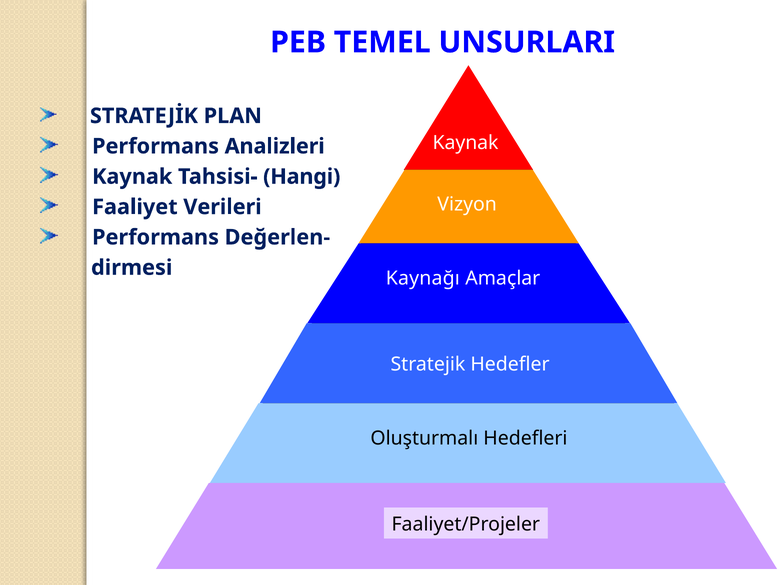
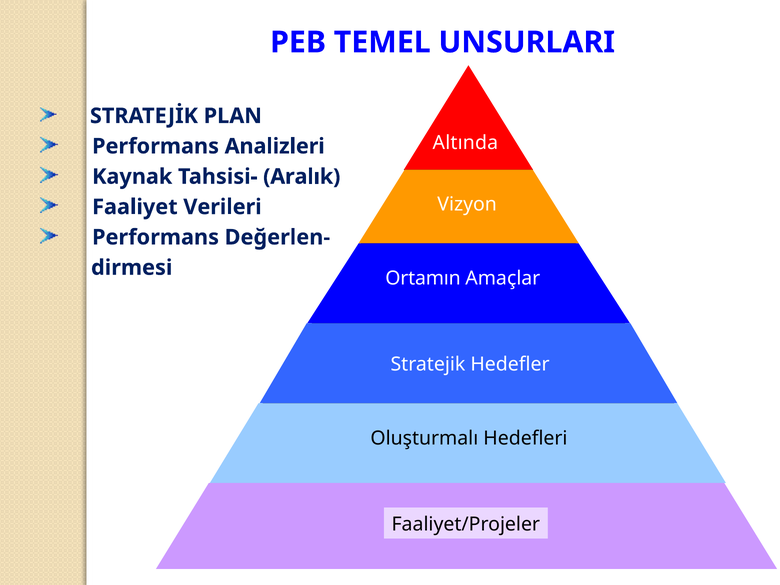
Kaynak at (466, 143): Kaynak -> Altında
Hangi: Hangi -> Aralık
Kaynağı: Kaynağı -> Ortamın
